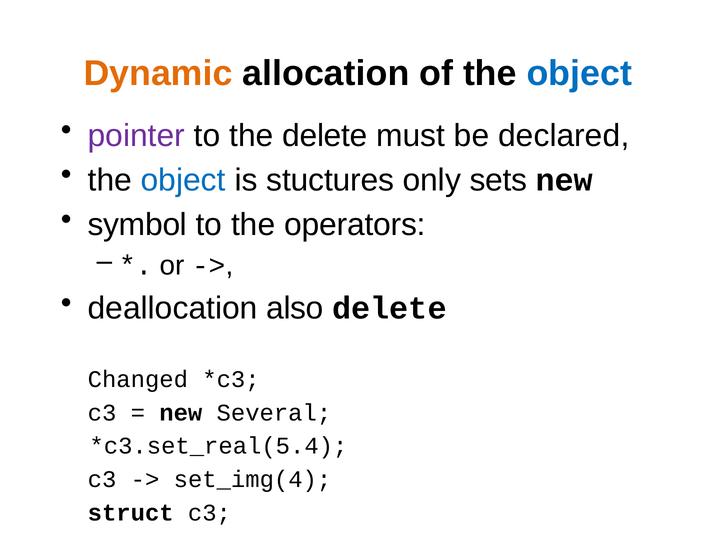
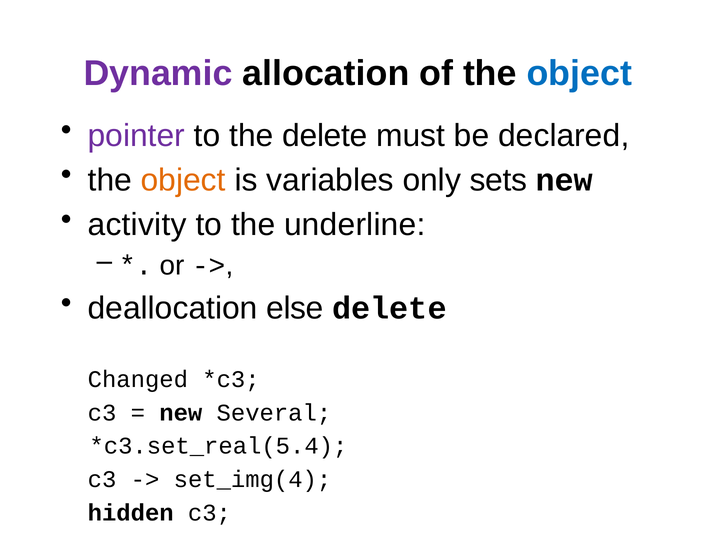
Dynamic colour: orange -> purple
object at (183, 180) colour: blue -> orange
stuctures: stuctures -> variables
symbol: symbol -> activity
operators: operators -> underline
also: also -> else
struct: struct -> hidden
